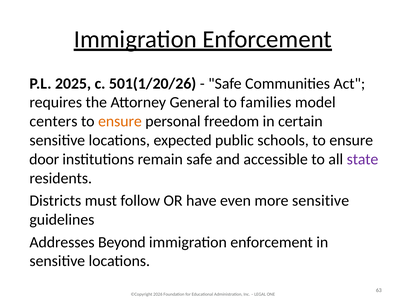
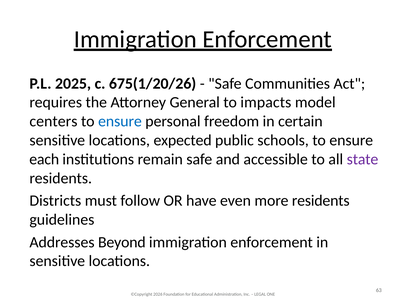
501(1/20/26: 501(1/20/26 -> 675(1/20/26
families: families -> impacts
ensure at (120, 122) colour: orange -> blue
door: door -> each
more sensitive: sensitive -> residents
